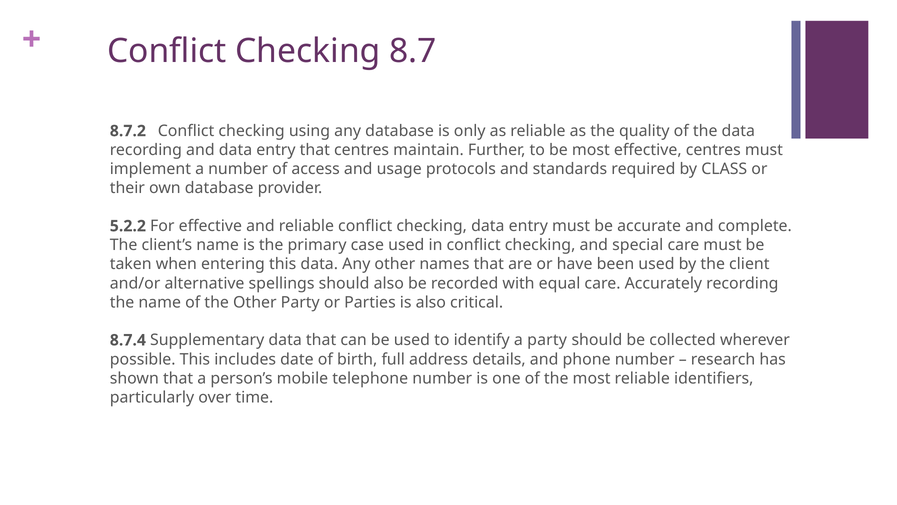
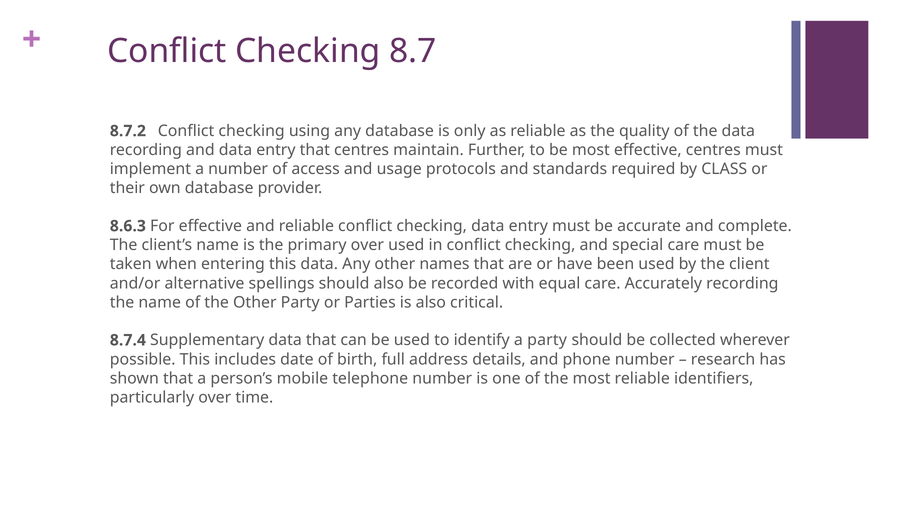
5.2.2: 5.2.2 -> 8.6.3
primary case: case -> over
